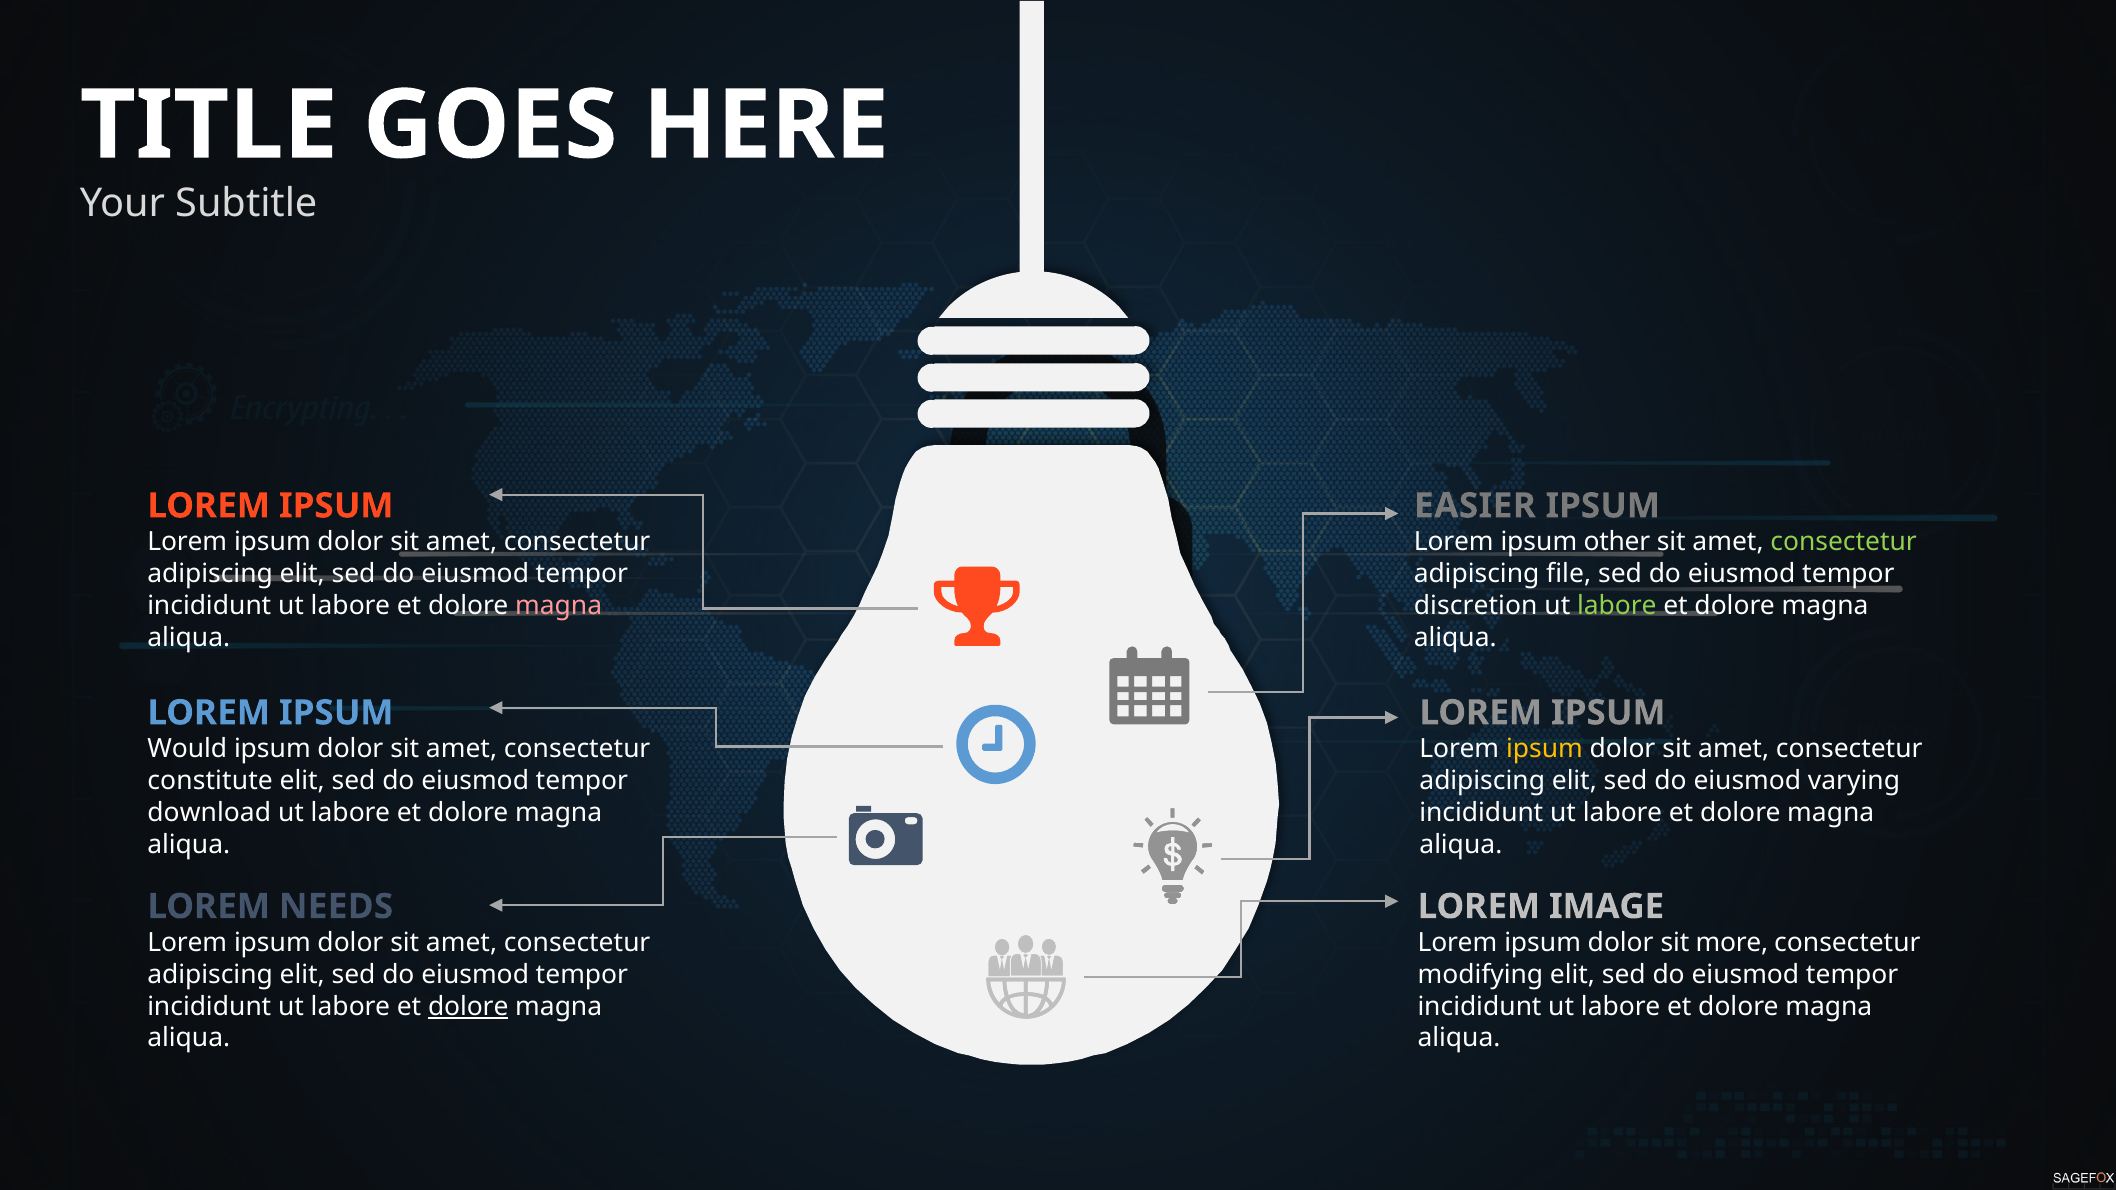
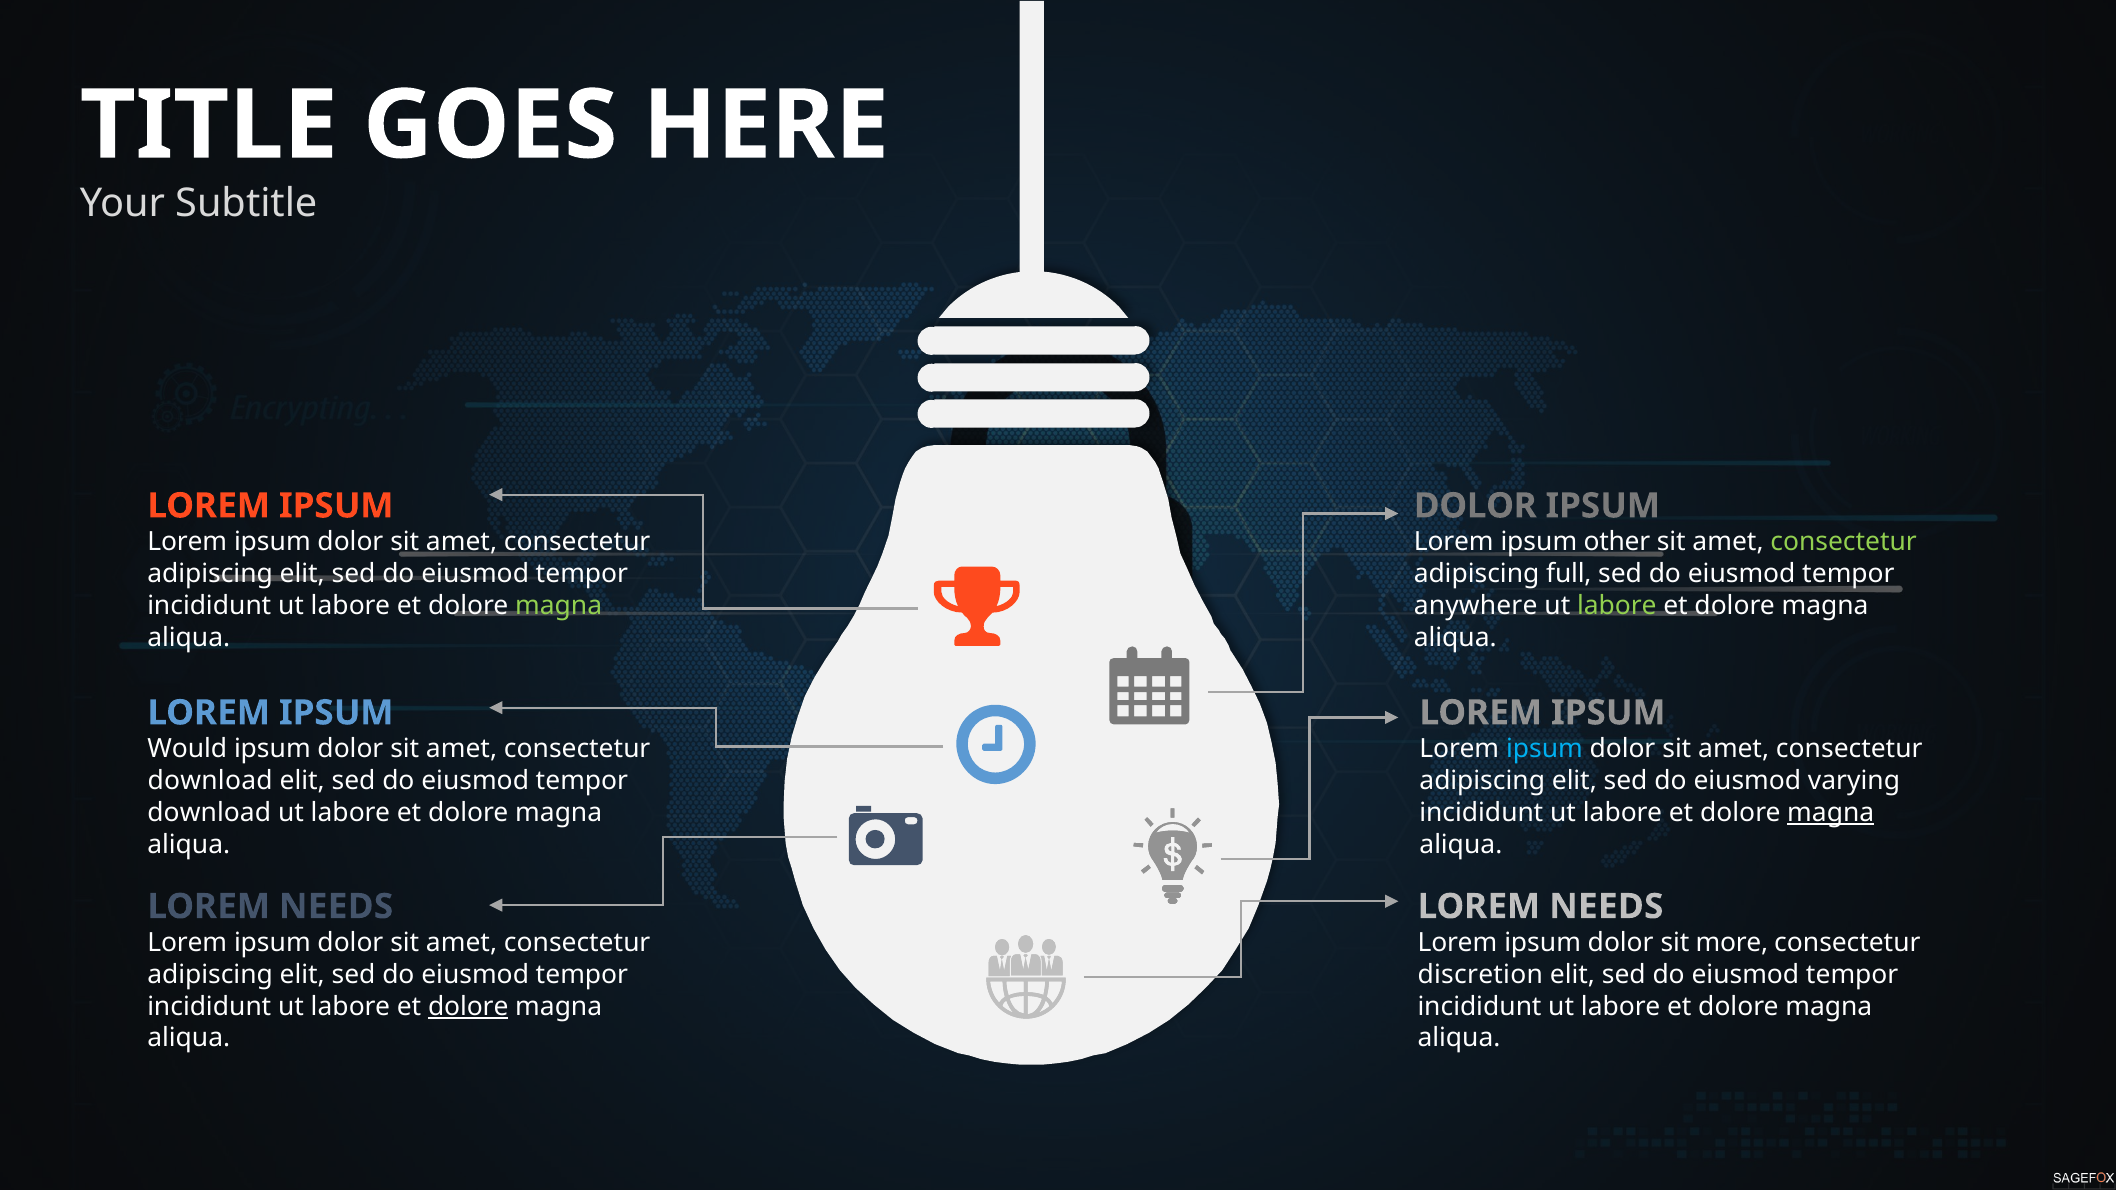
EASIER at (1475, 506): EASIER -> DOLOR
file: file -> full
magna at (559, 606) colour: pink -> light green
discretion: discretion -> anywhere
ipsum at (1544, 749) colour: yellow -> light blue
constitute at (210, 781): constitute -> download
magna at (1831, 813) underline: none -> present
IMAGE at (1607, 907): IMAGE -> NEEDS
modifying: modifying -> discretion
